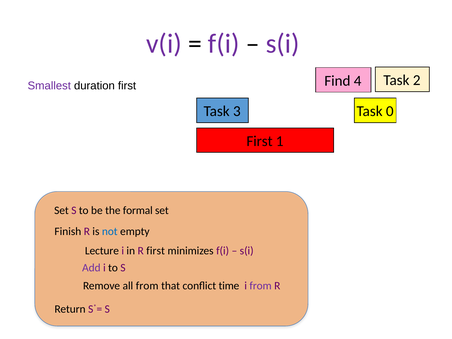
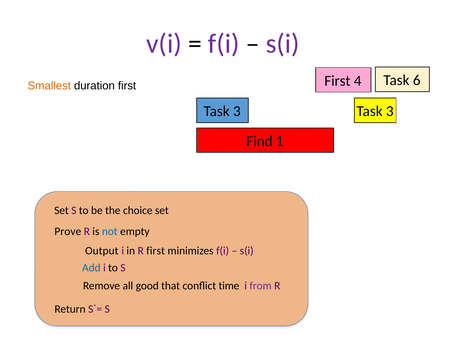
Find at (337, 81): Find -> First
2: 2 -> 6
Smallest colour: purple -> orange
0 at (390, 111): 0 -> 3
First at (260, 141): First -> Find
formal: formal -> choice
Finish: Finish -> Prove
Lecture: Lecture -> Output
Add colour: purple -> blue
all from: from -> good
